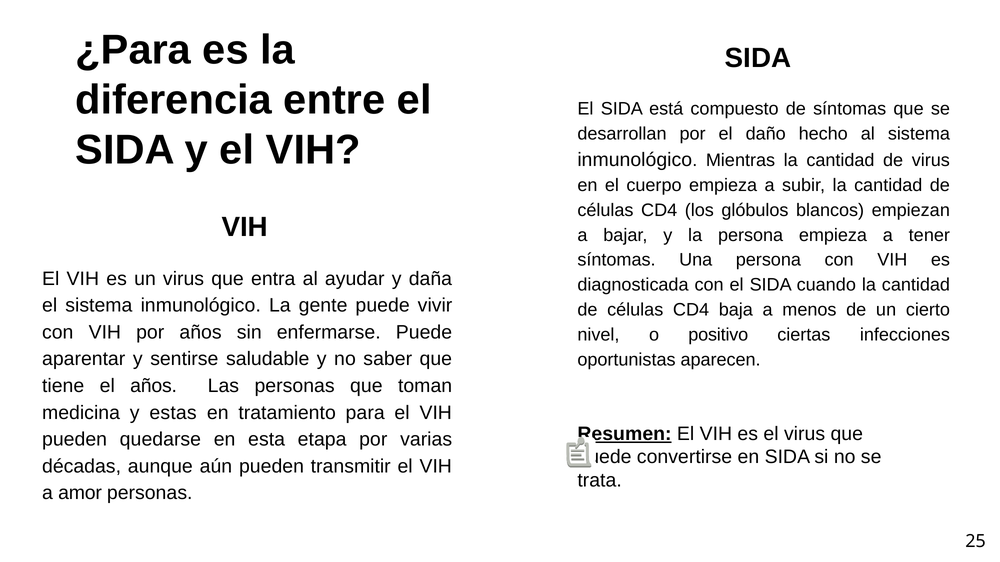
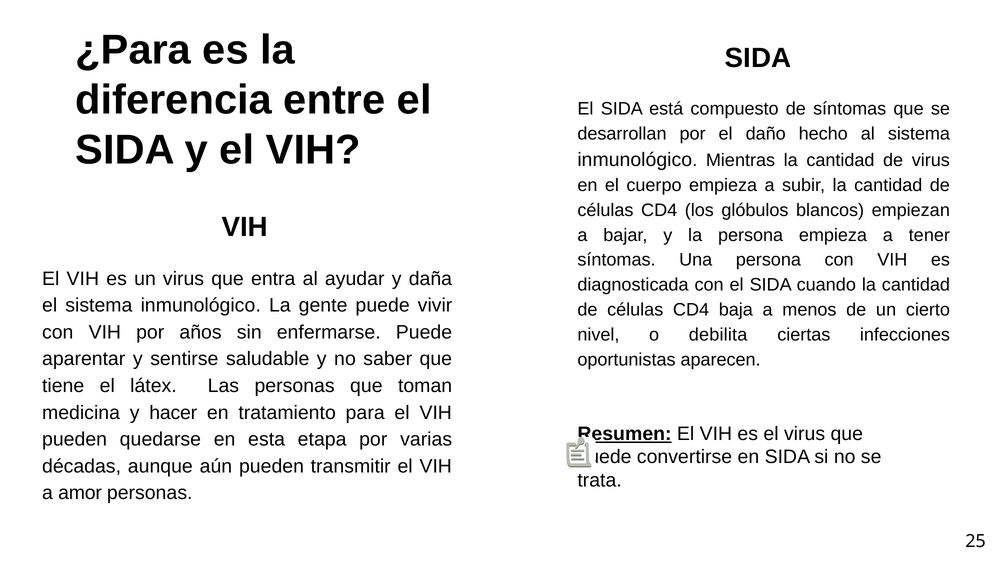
positivo: positivo -> debilita
el años: años -> látex
estas: estas -> hacer
